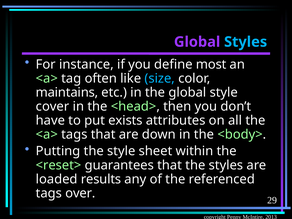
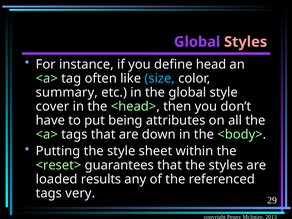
Styles at (246, 42) colour: light blue -> pink
most: most -> head
maintains: maintains -> summary
exists: exists -> being
over: over -> very
